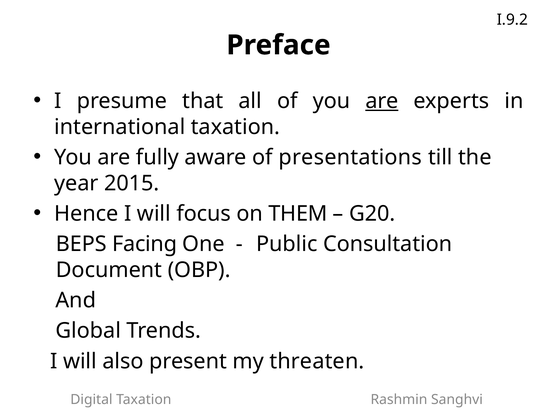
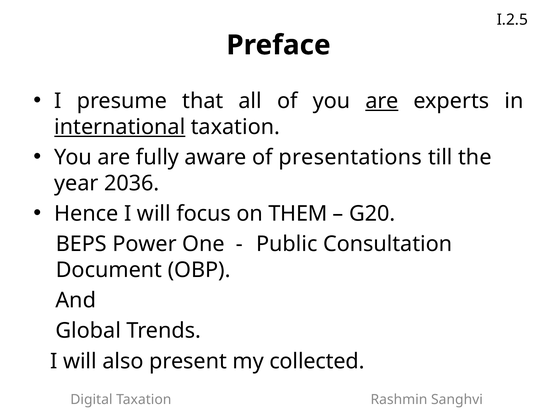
I.9.2: I.9.2 -> I.2.5
international underline: none -> present
2015: 2015 -> 2036
Facing: Facing -> Power
threaten: threaten -> collected
